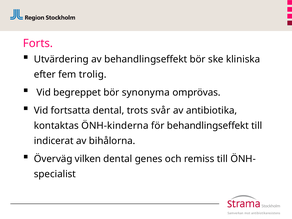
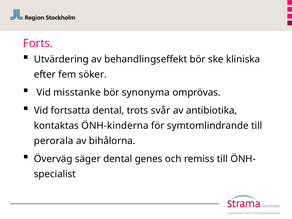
trolig: trolig -> söker
begreppet: begreppet -> misstanke
för behandlingseffekt: behandlingseffekt -> symtomlindrande
indicerat: indicerat -> perorala
vilken: vilken -> säger
